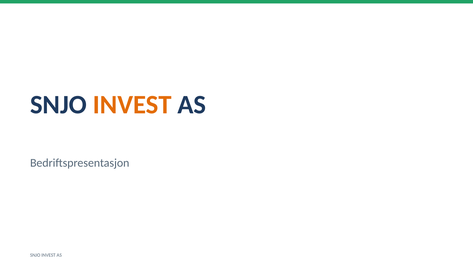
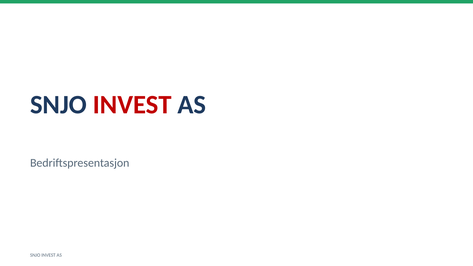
INVEST at (132, 105) colour: orange -> red
